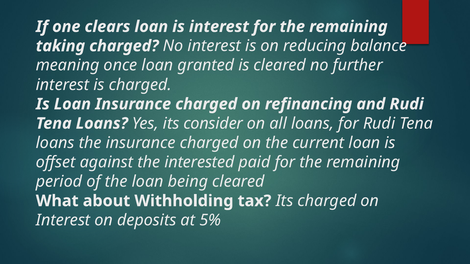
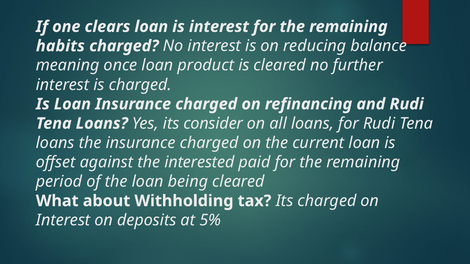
taking: taking -> habits
granted: granted -> product
